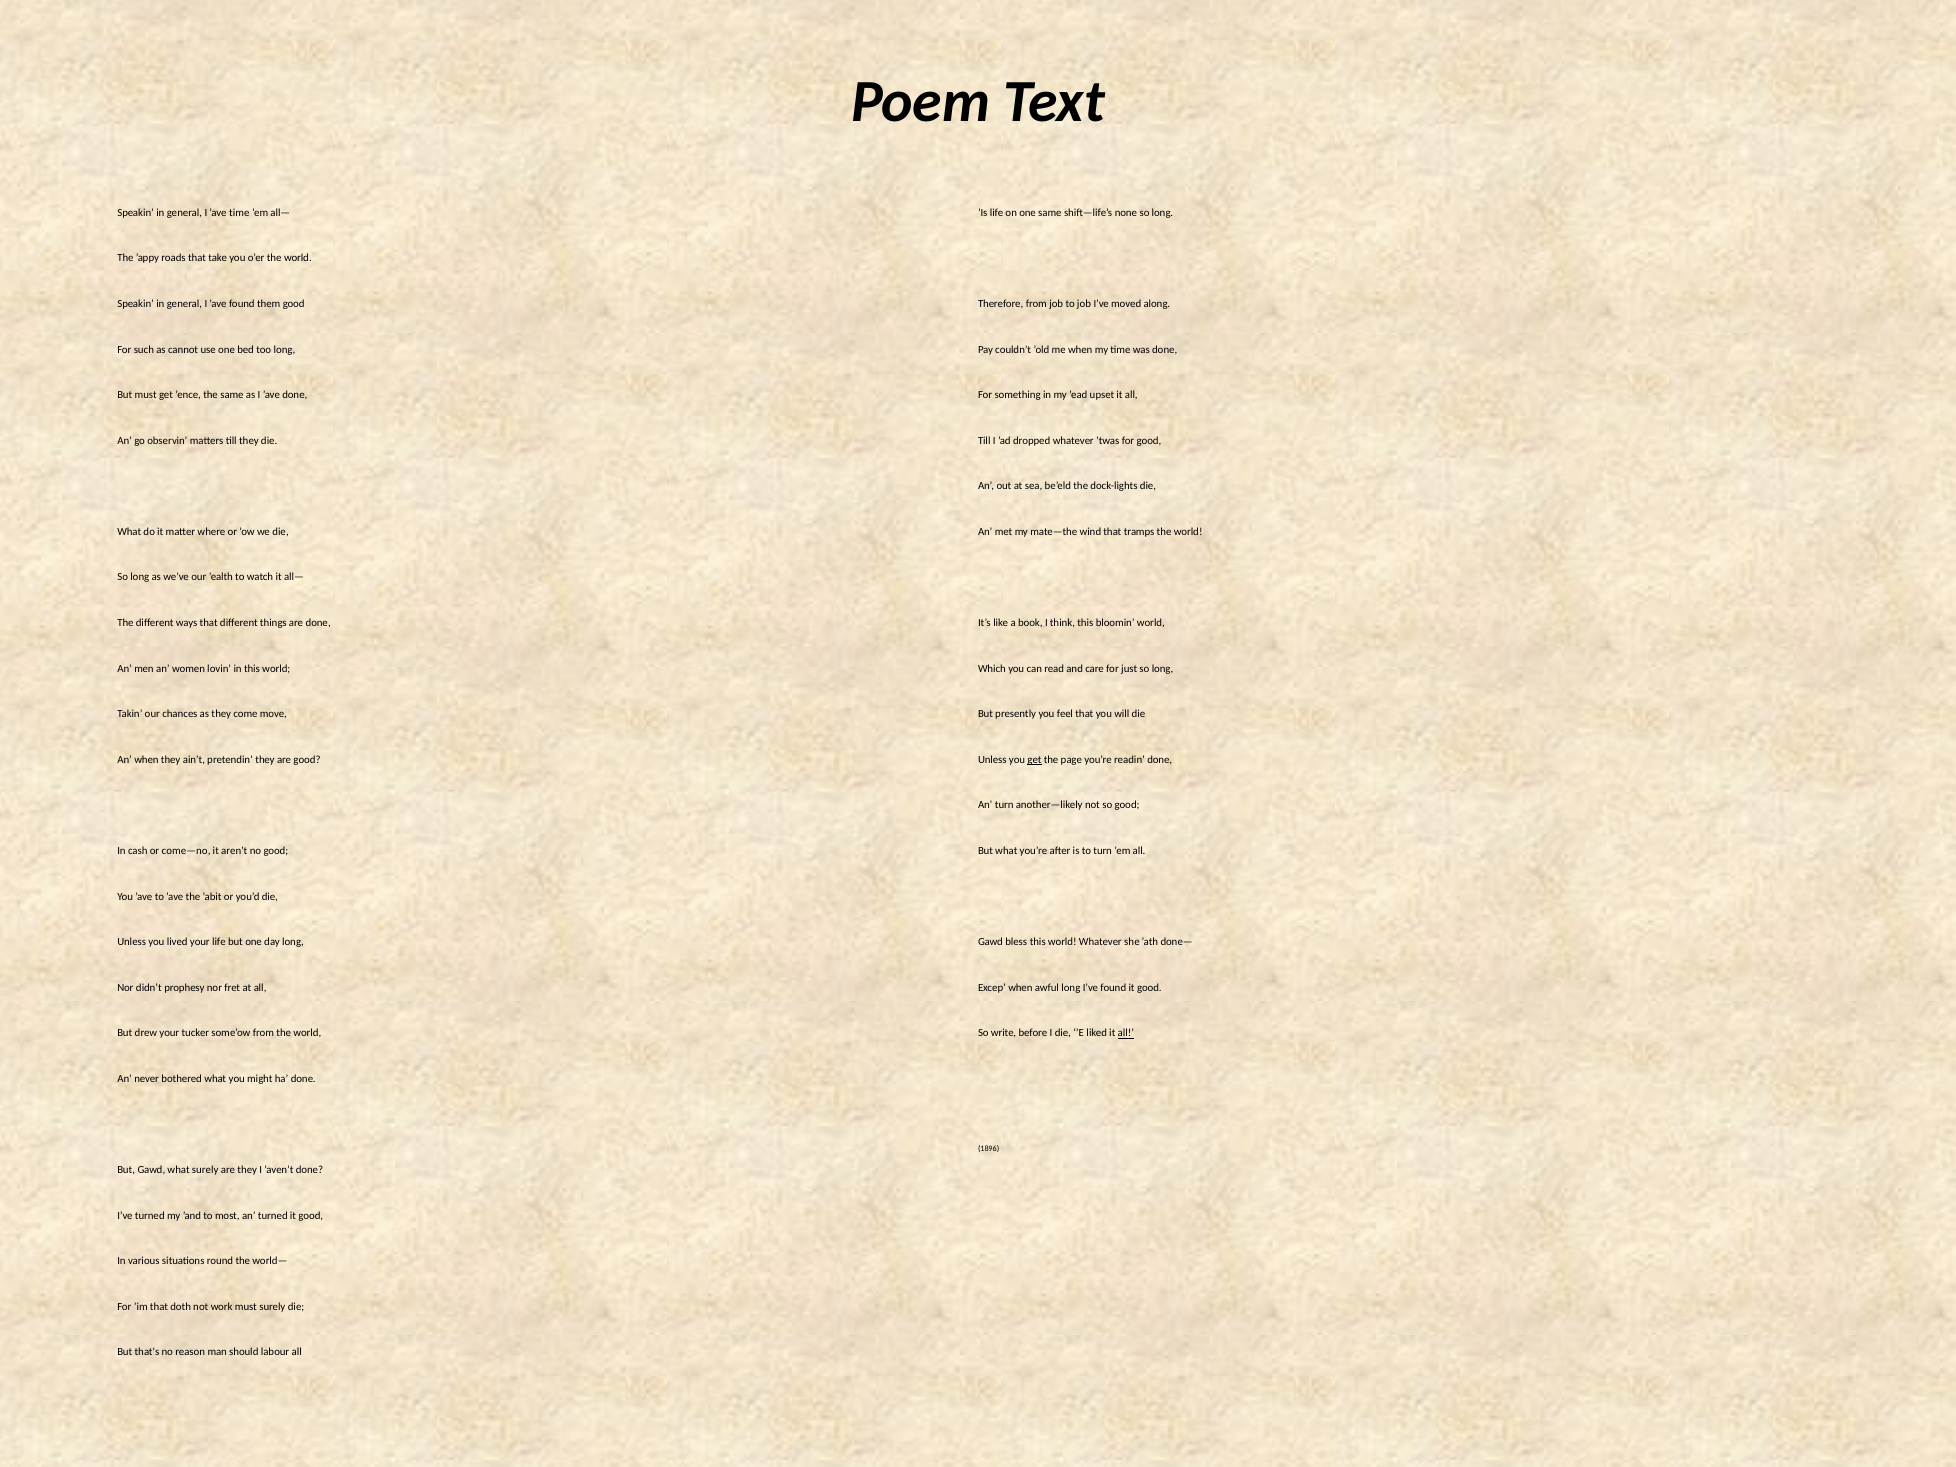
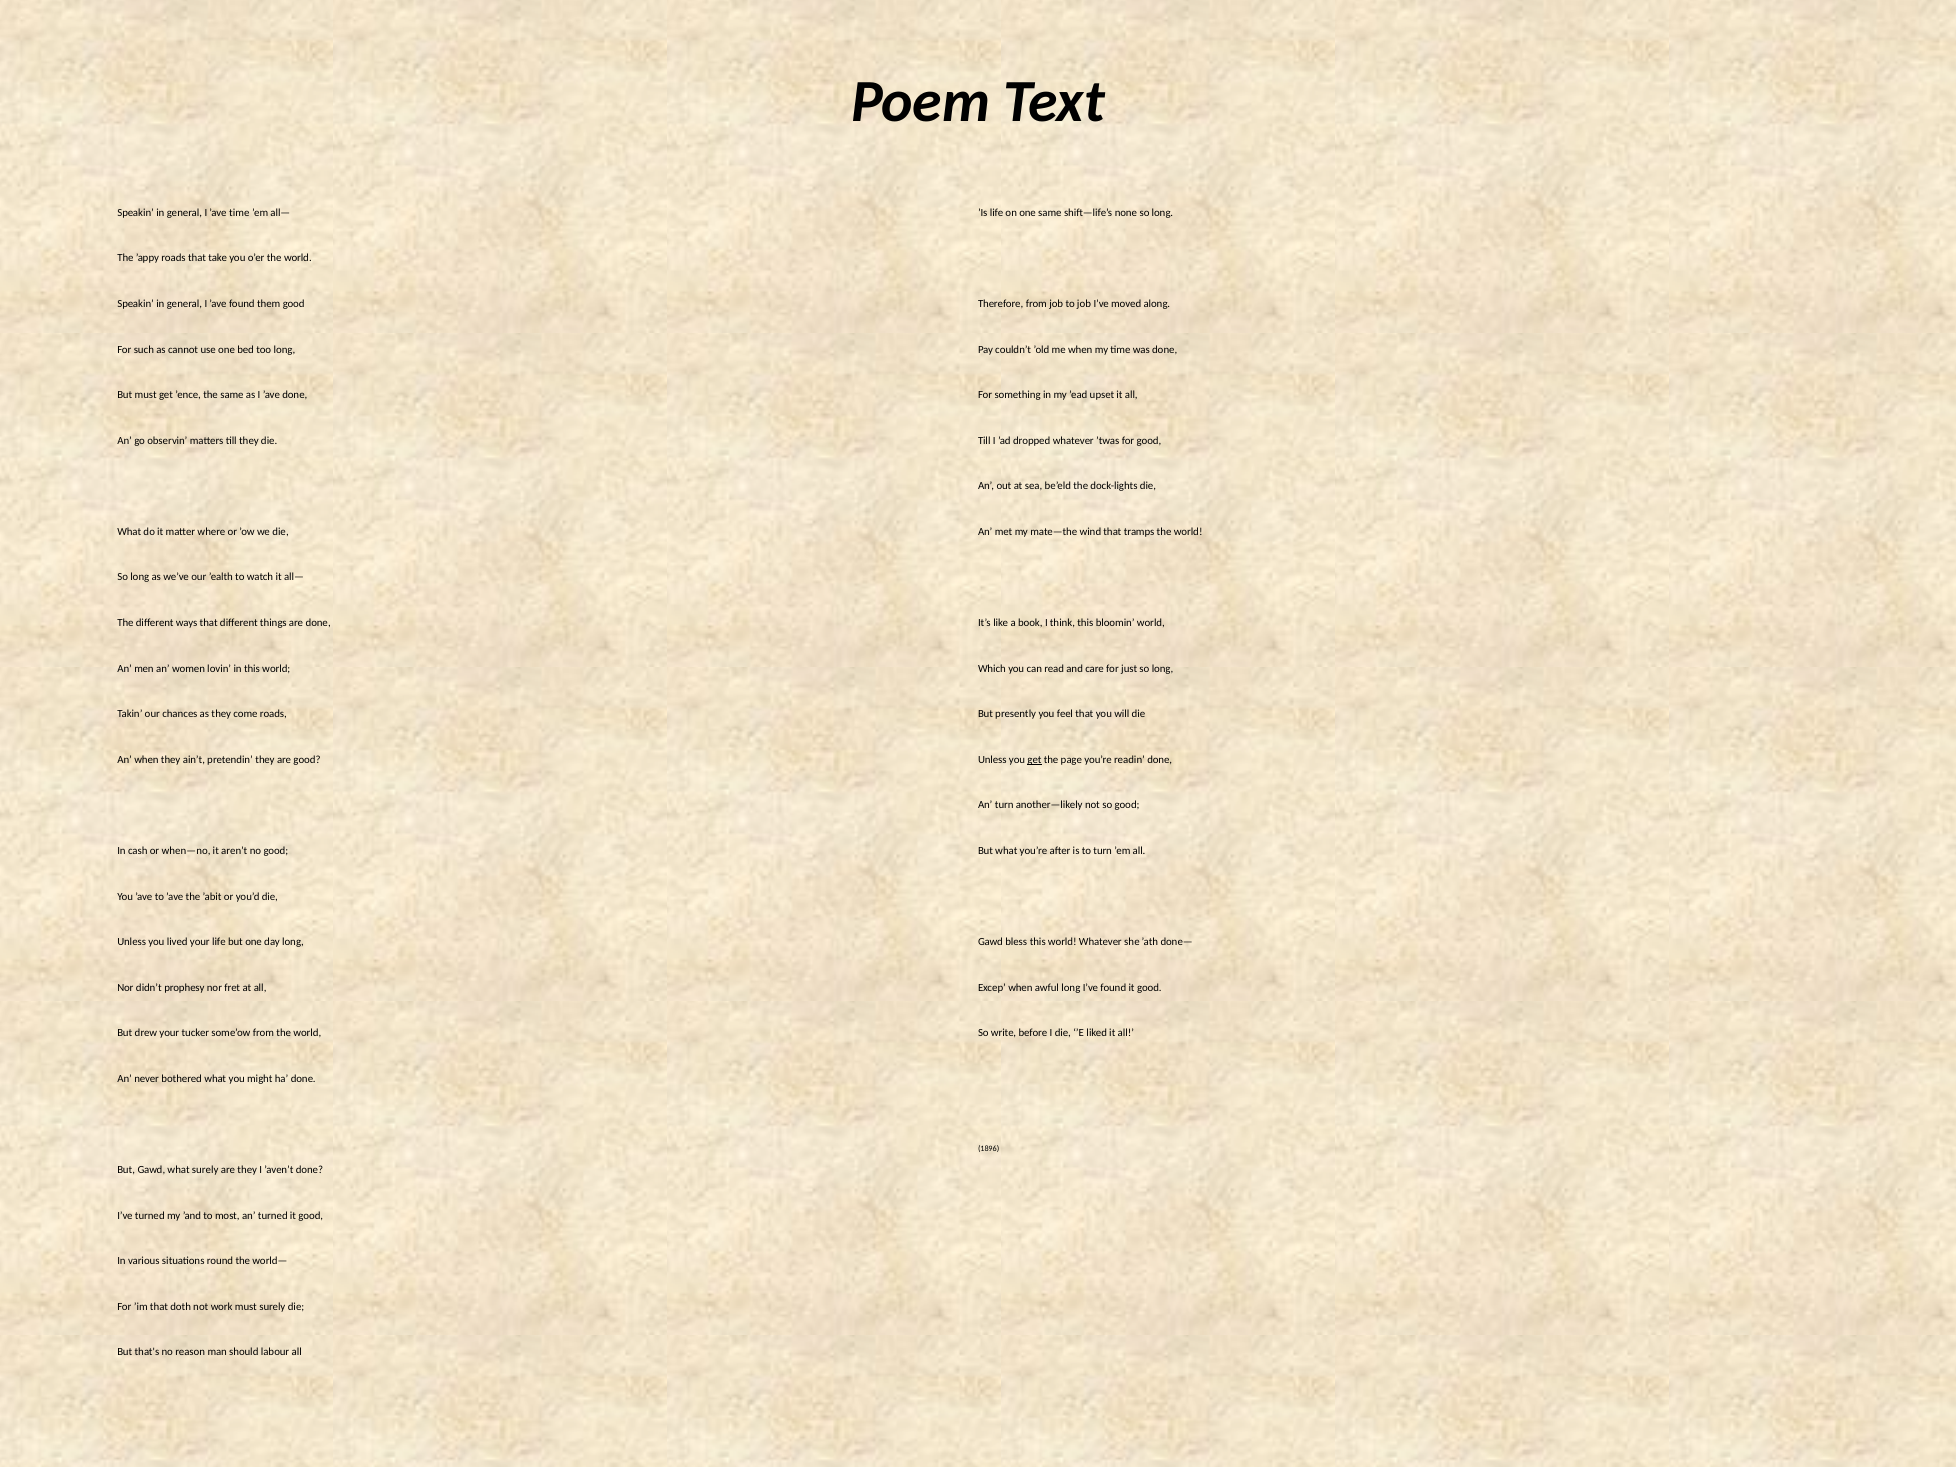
come move: move -> roads
come—no: come—no -> when—no
all at (1126, 1033) underline: present -> none
